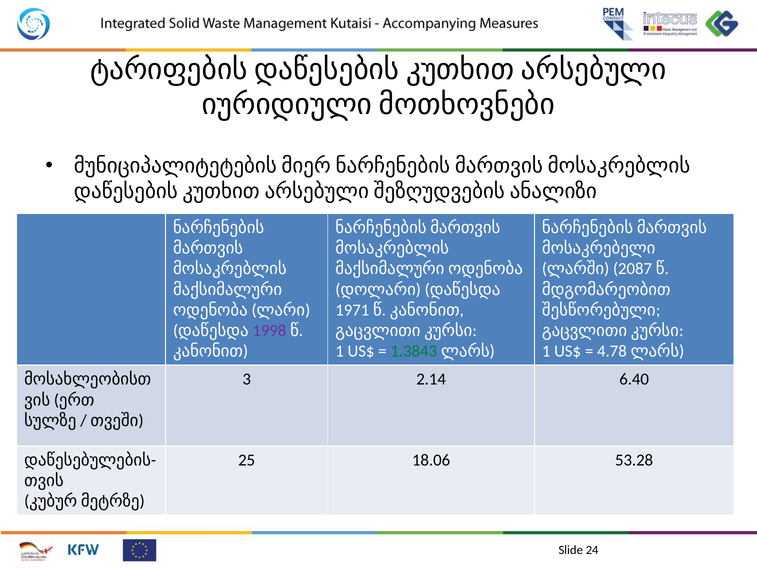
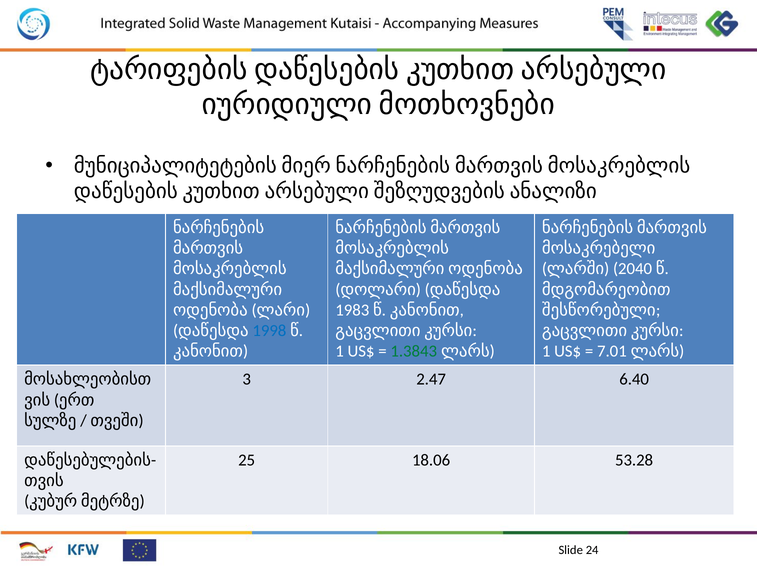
2087: 2087 -> 2040
1971: 1971 -> 1983
1998 colour: purple -> blue
4.78: 4.78 -> 7.01
2.14: 2.14 -> 2.47
